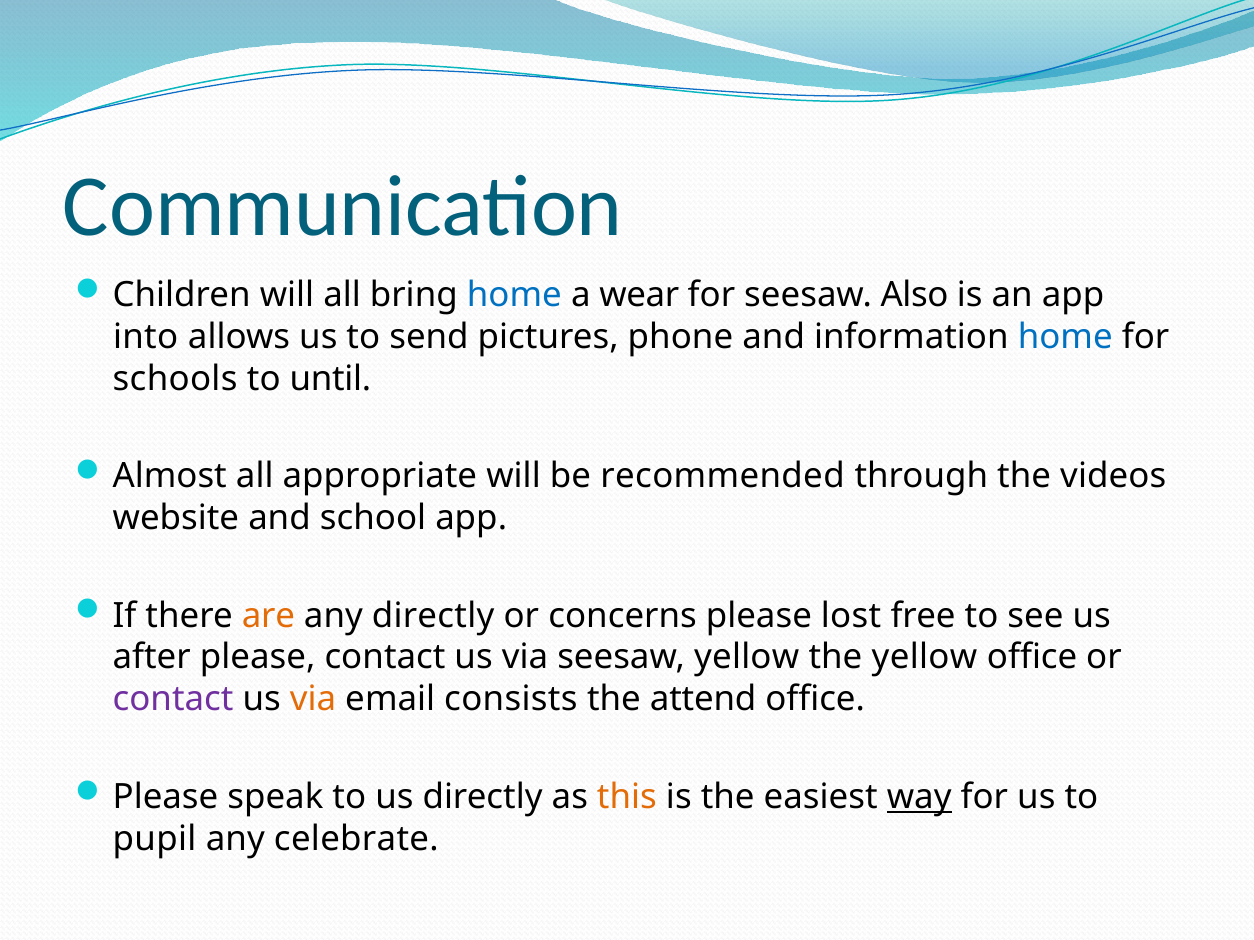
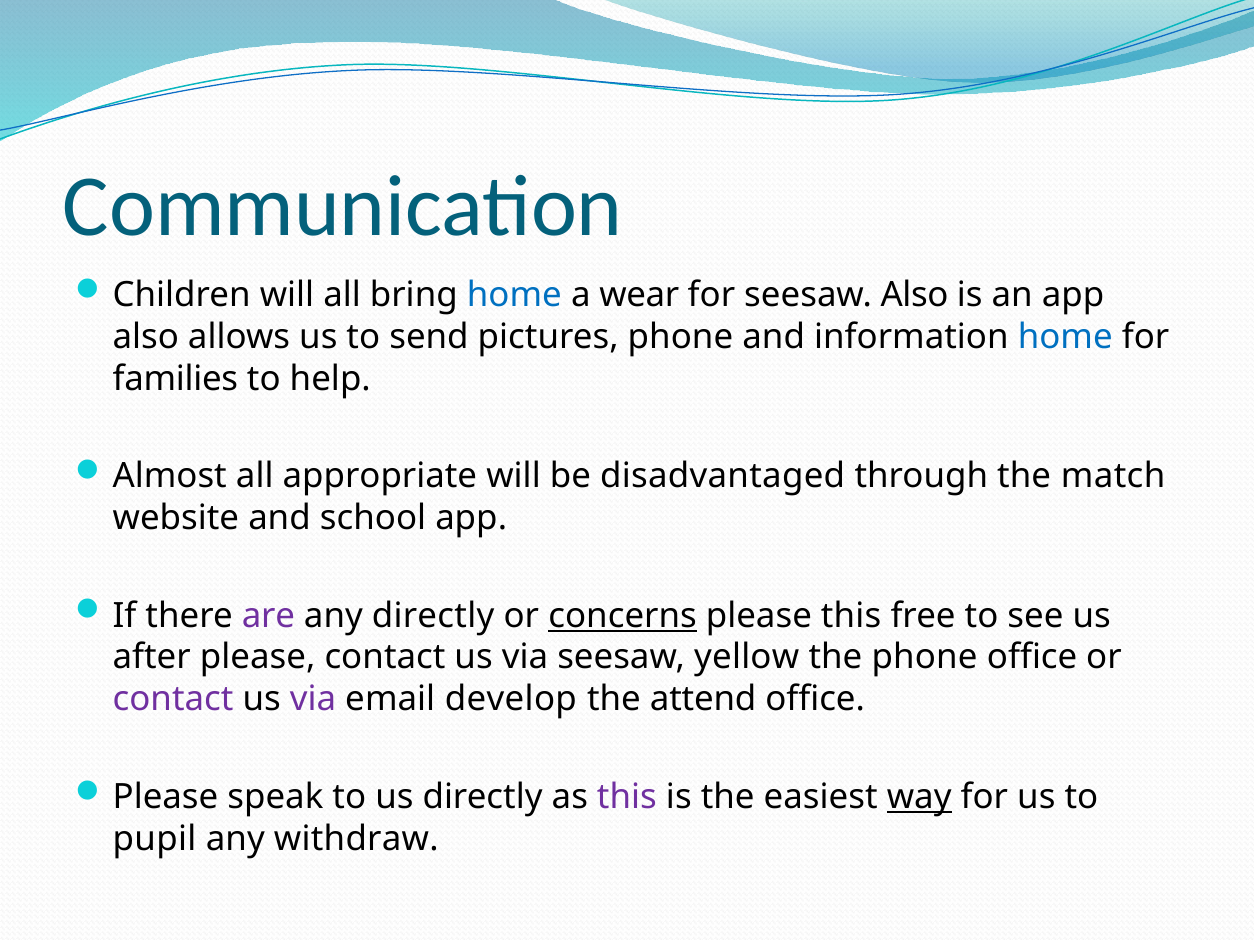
into at (146, 337): into -> also
schools: schools -> families
until: until -> help
recommended: recommended -> disadvantaged
videos: videos -> match
are colour: orange -> purple
concerns underline: none -> present
please lost: lost -> this
the yellow: yellow -> phone
via at (313, 700) colour: orange -> purple
consists: consists -> develop
this at (627, 797) colour: orange -> purple
celebrate: celebrate -> withdraw
